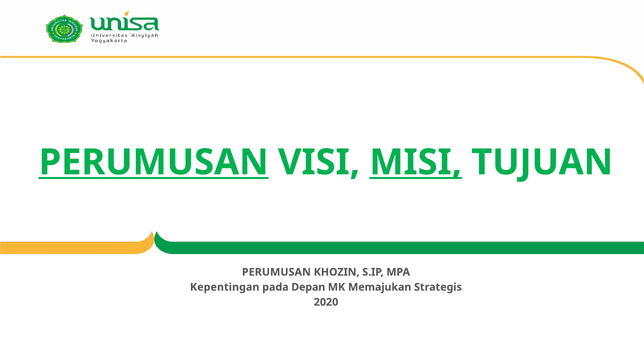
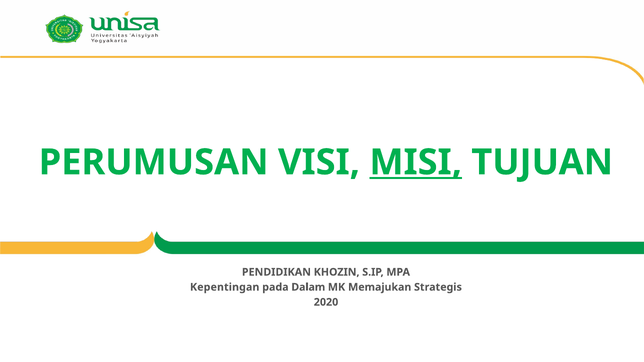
PERUMUSAN at (154, 162) underline: present -> none
PERUMUSAN at (276, 272): PERUMUSAN -> PENDIDIKAN
Depan: Depan -> Dalam
